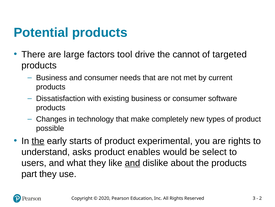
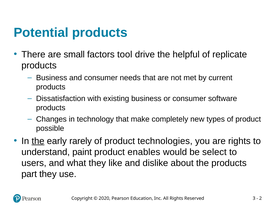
large: large -> small
cannot: cannot -> helpful
targeted: targeted -> replicate
starts: starts -> rarely
experimental: experimental -> technologies
asks: asks -> paint
and at (132, 162) underline: present -> none
